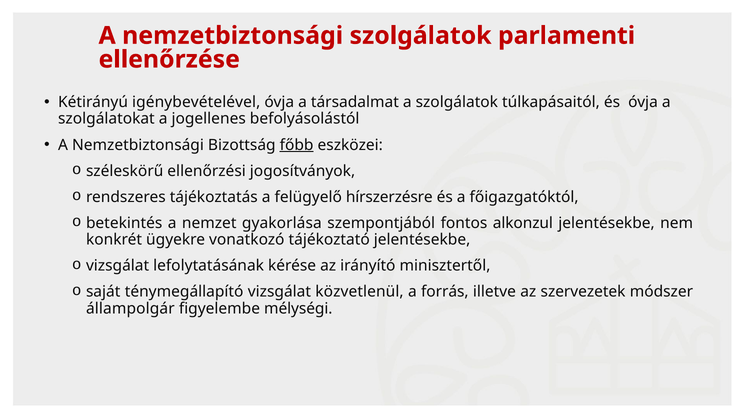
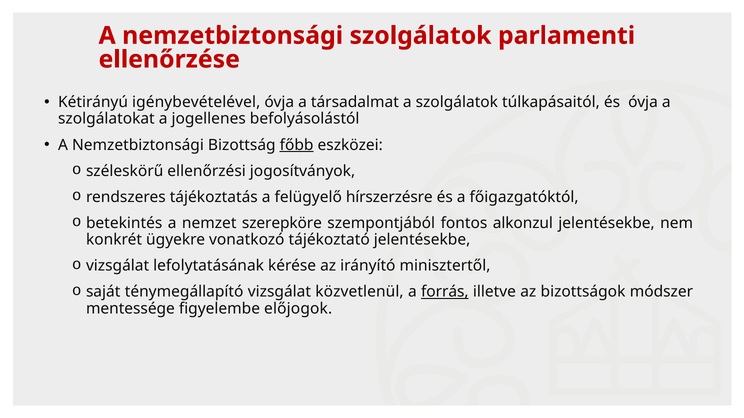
gyakorlása: gyakorlása -> szerepköre
forrás underline: none -> present
szervezetek: szervezetek -> bizottságok
állampolgár: állampolgár -> mentessége
mélységi: mélységi -> előjogok
